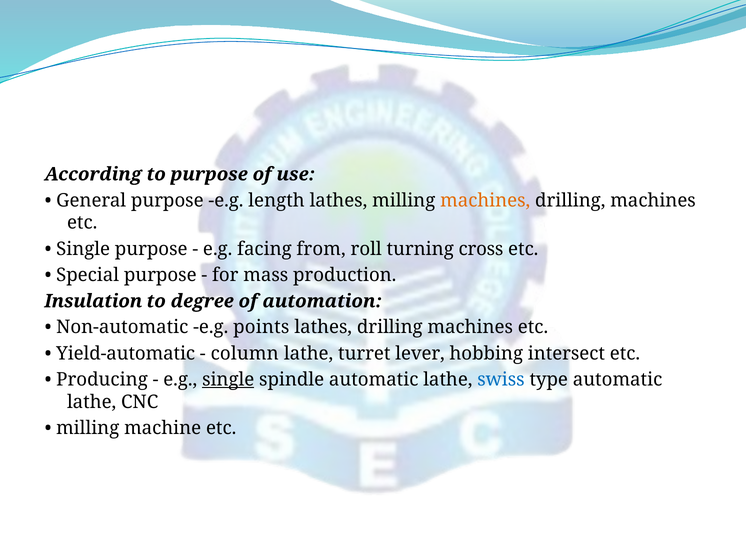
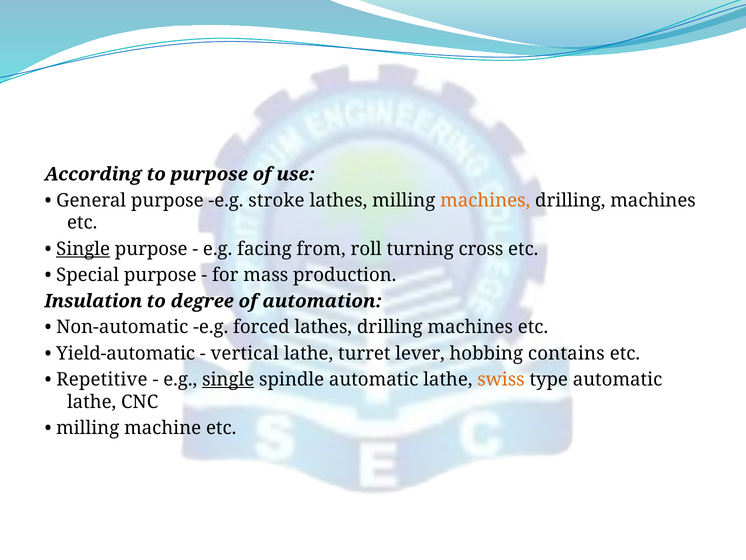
length: length -> stroke
Single at (83, 249) underline: none -> present
points: points -> forced
column: column -> vertical
intersect: intersect -> contains
Producing: Producing -> Repetitive
swiss colour: blue -> orange
